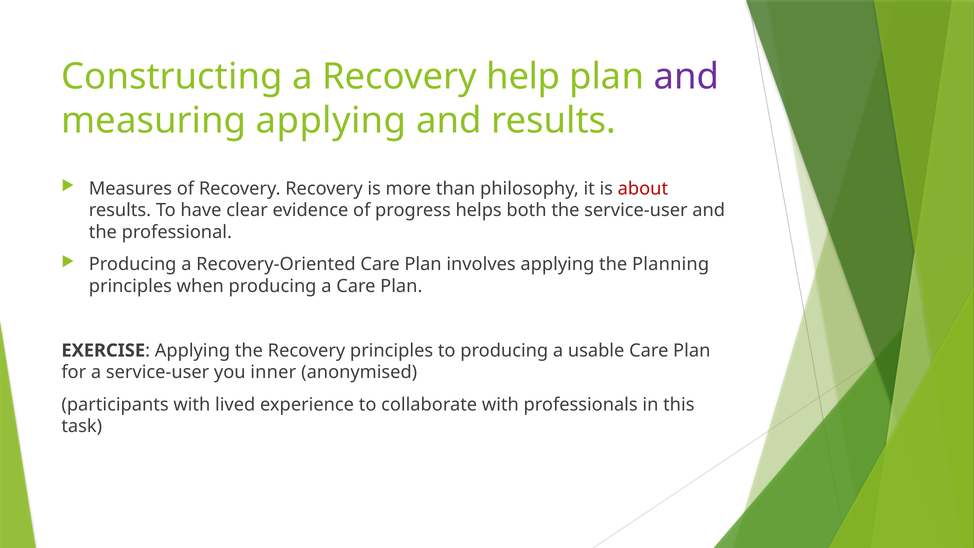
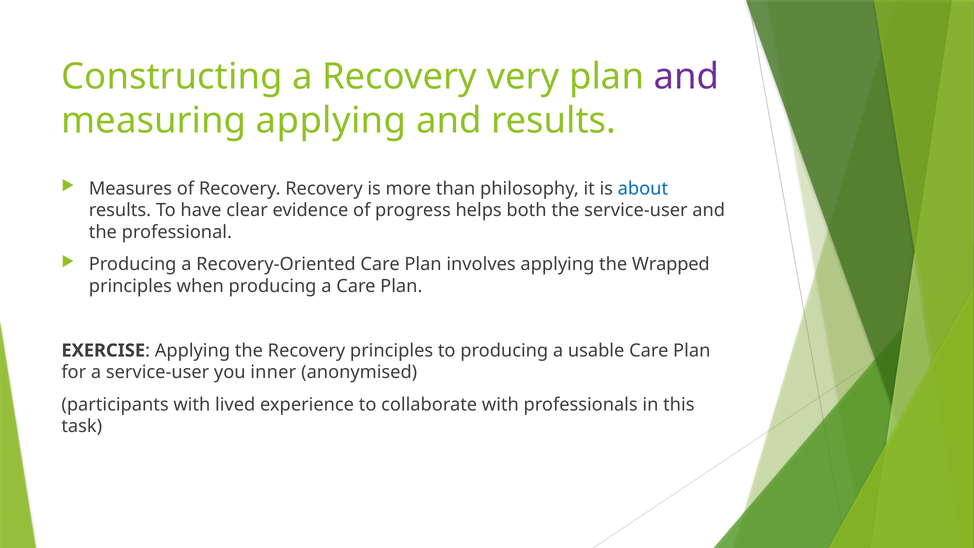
help: help -> very
about colour: red -> blue
Planning: Planning -> Wrapped
